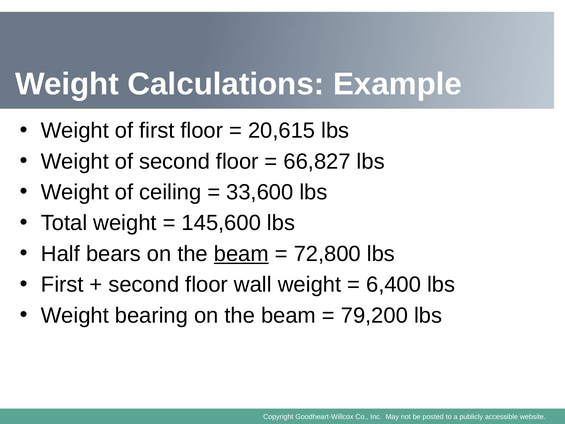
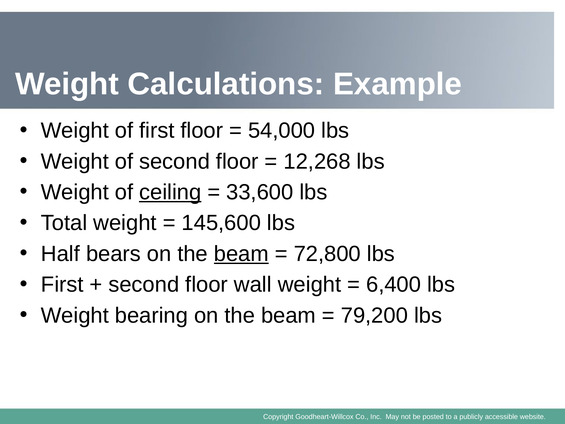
20,615: 20,615 -> 54,000
66,827: 66,827 -> 12,268
ceiling underline: none -> present
